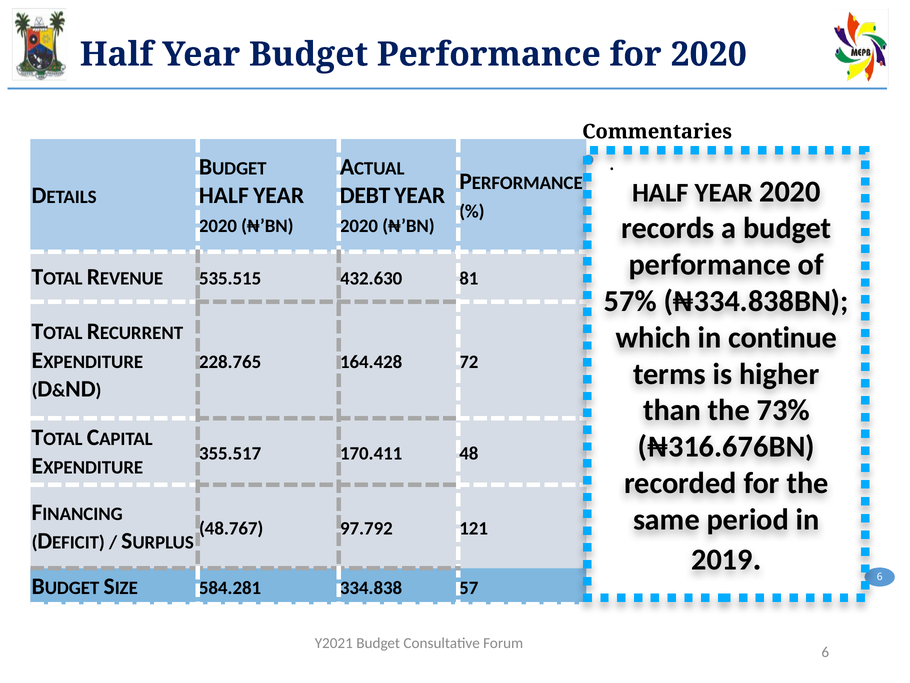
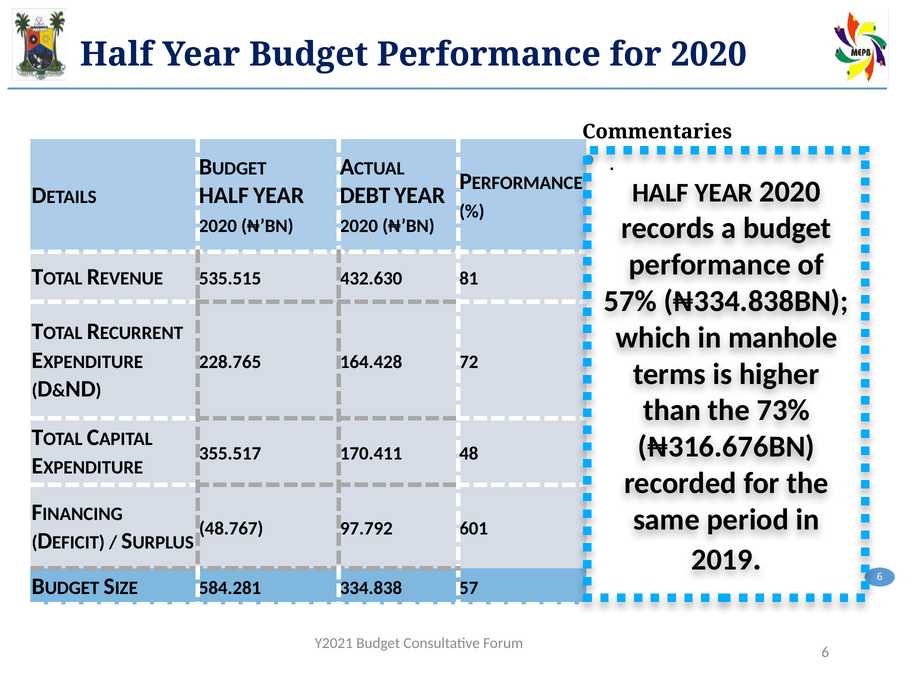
continue: continue -> manhole
121: 121 -> 601
